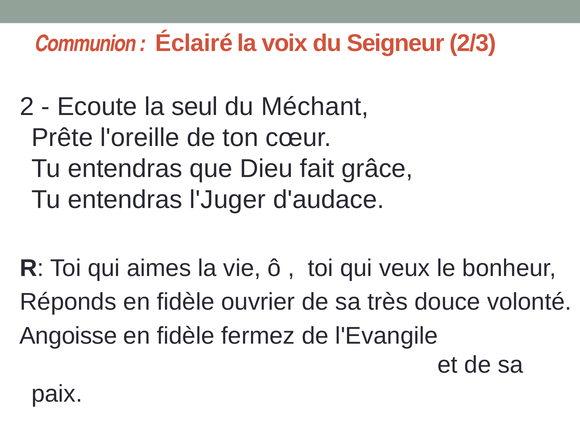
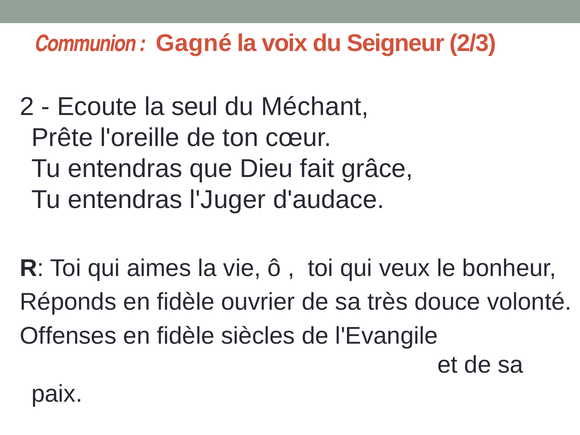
Éclairé: Éclairé -> Gagné
Angoisse: Angoisse -> Offenses
fermez: fermez -> siècles
